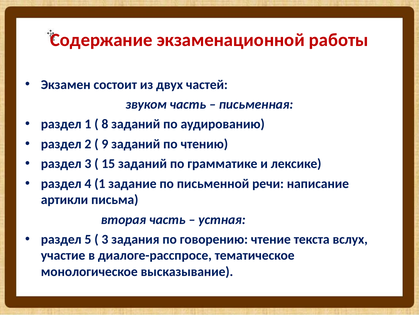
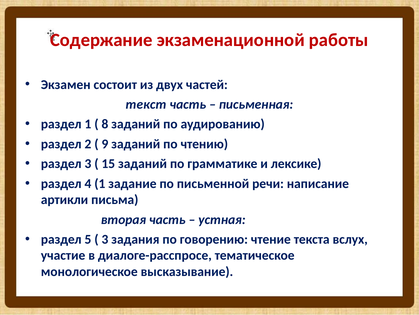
звуком: звуком -> текст
